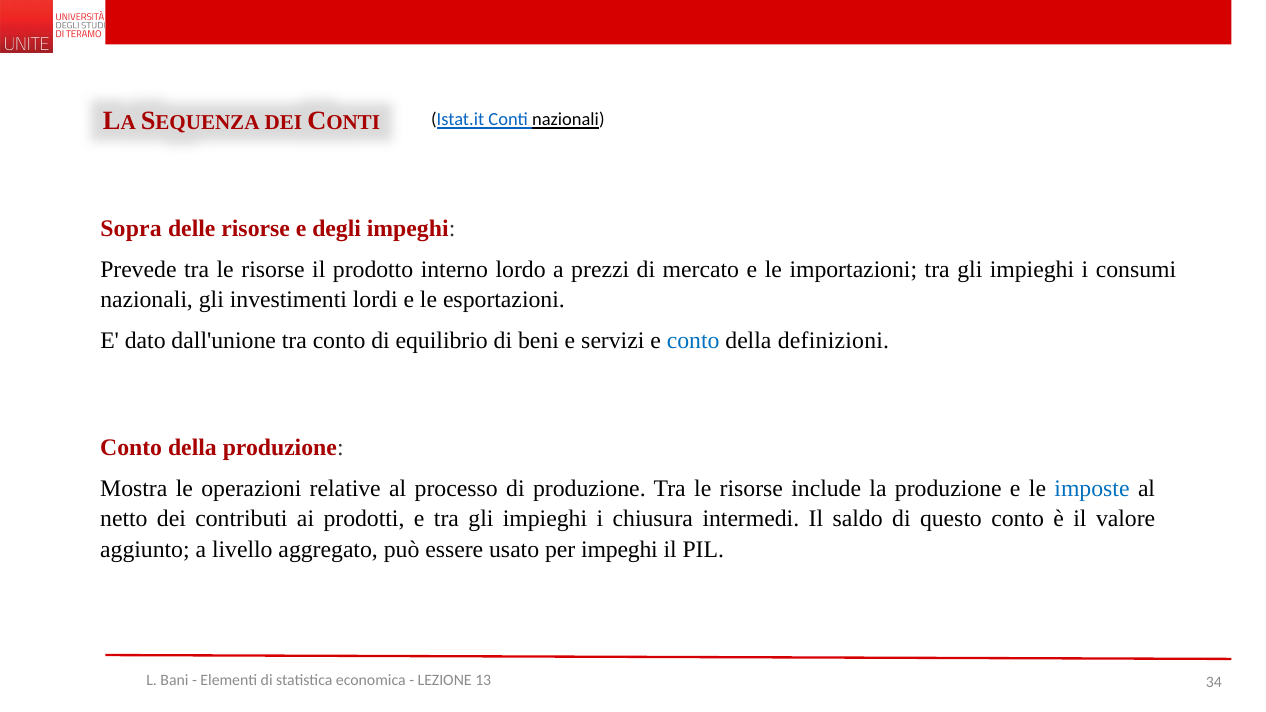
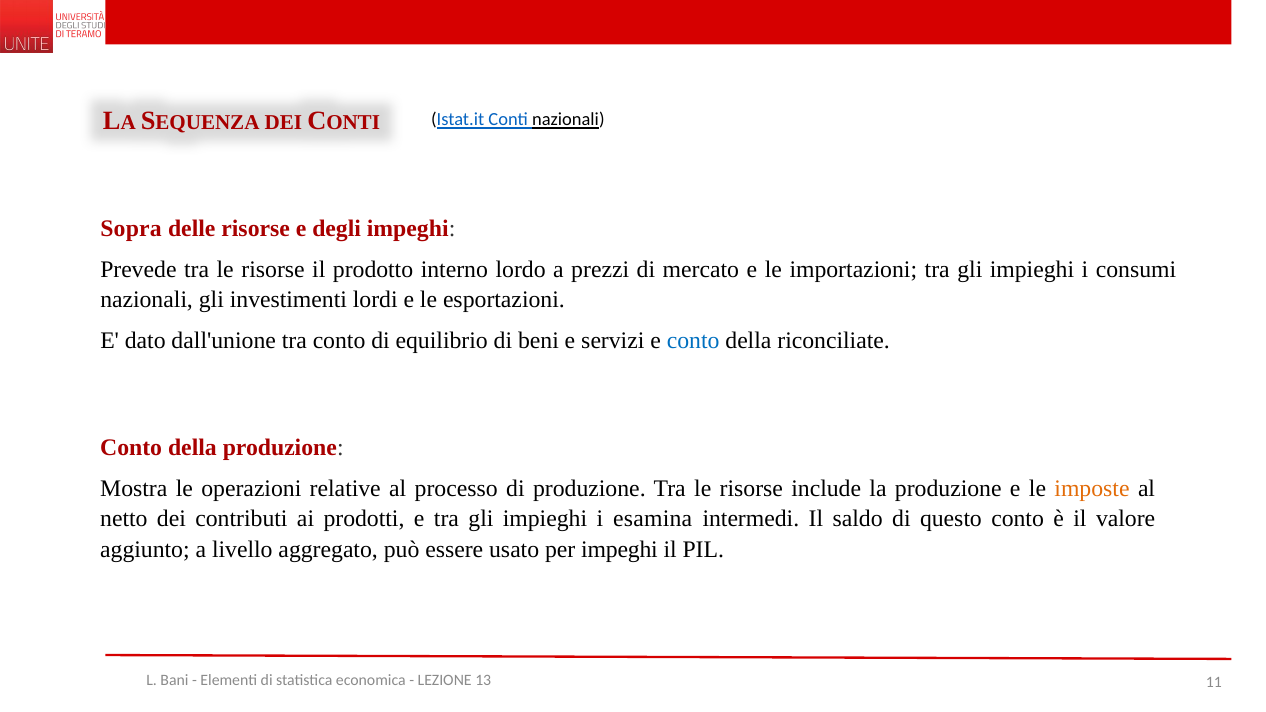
definizioni: definizioni -> riconciliate
imposte colour: blue -> orange
chiusura: chiusura -> esamina
34: 34 -> 11
